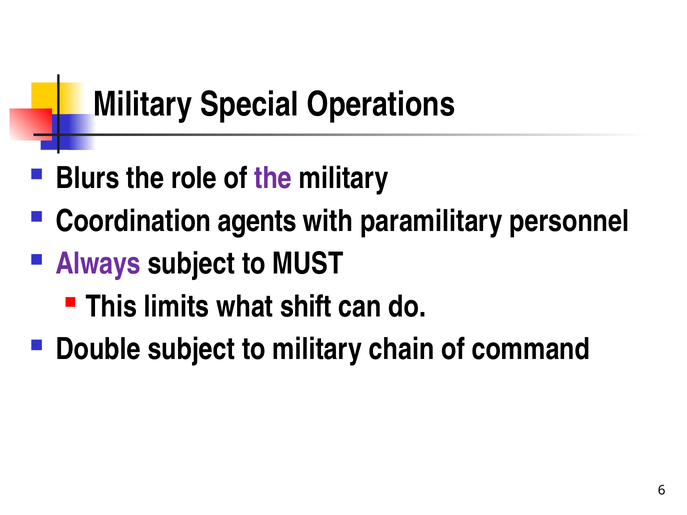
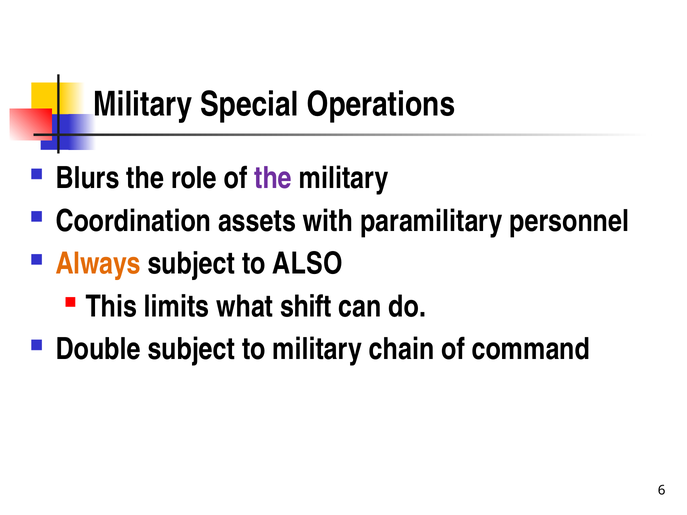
agents: agents -> assets
Always colour: purple -> orange
MUST: MUST -> ALSO
